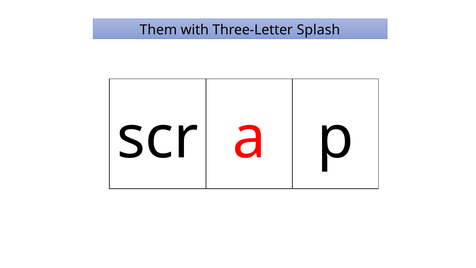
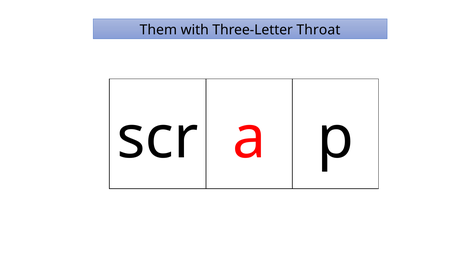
Splash: Splash -> Throat
